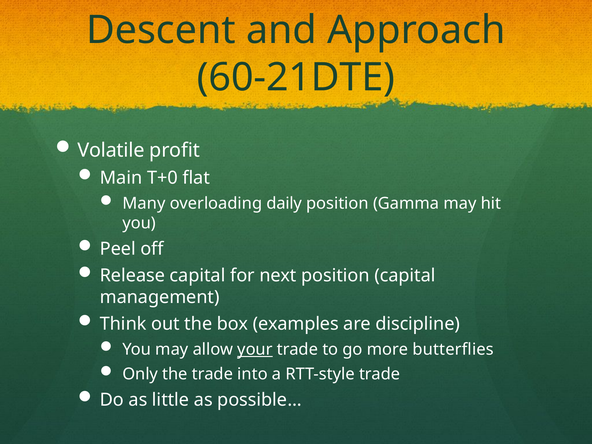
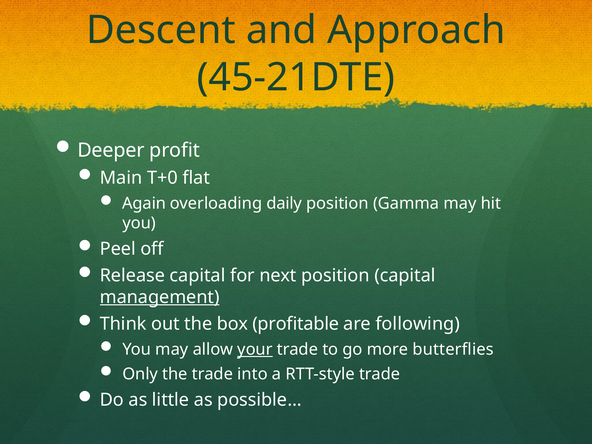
60-21DTE: 60-21DTE -> 45-21DTE
Volatile: Volatile -> Deeper
Many: Many -> Again
management underline: none -> present
examples: examples -> profitable
discipline: discipline -> following
